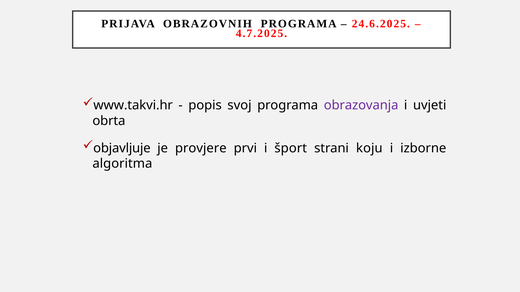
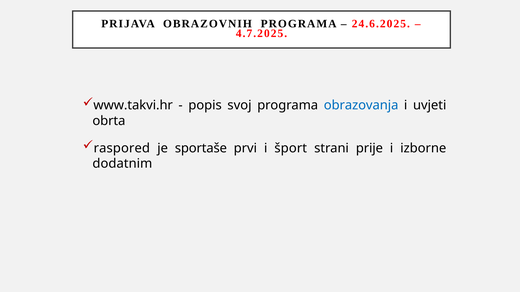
obrazovanja colour: purple -> blue
objavljuje: objavljuje -> raspored
provjere: provjere -> sportaše
koju: koju -> prije
algoritma: algoritma -> dodatnim
